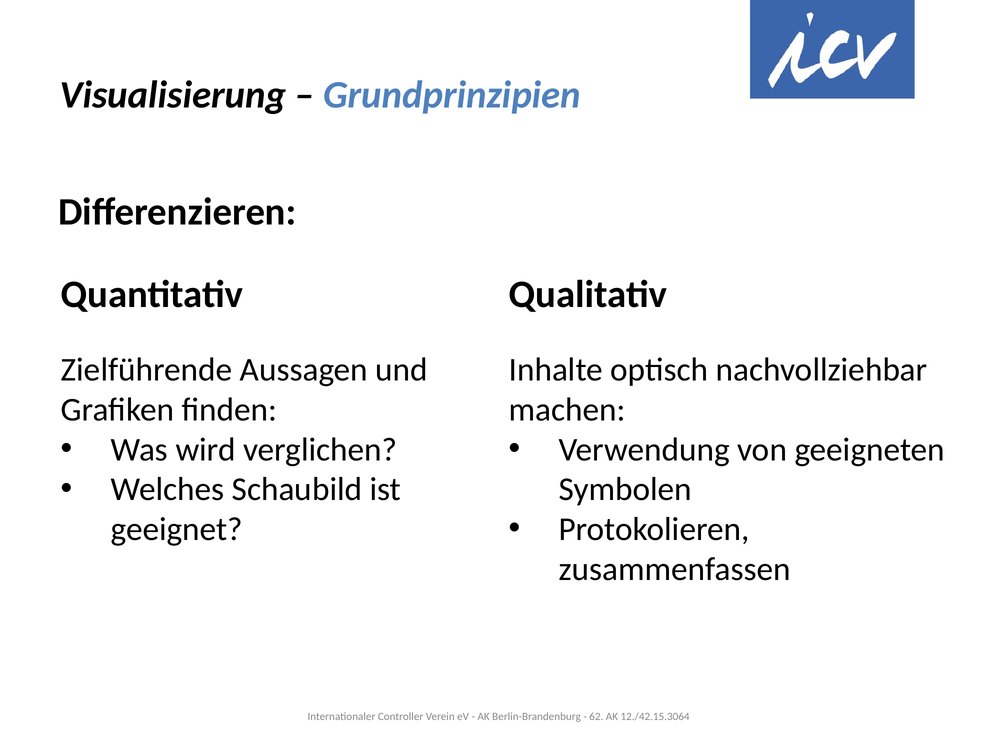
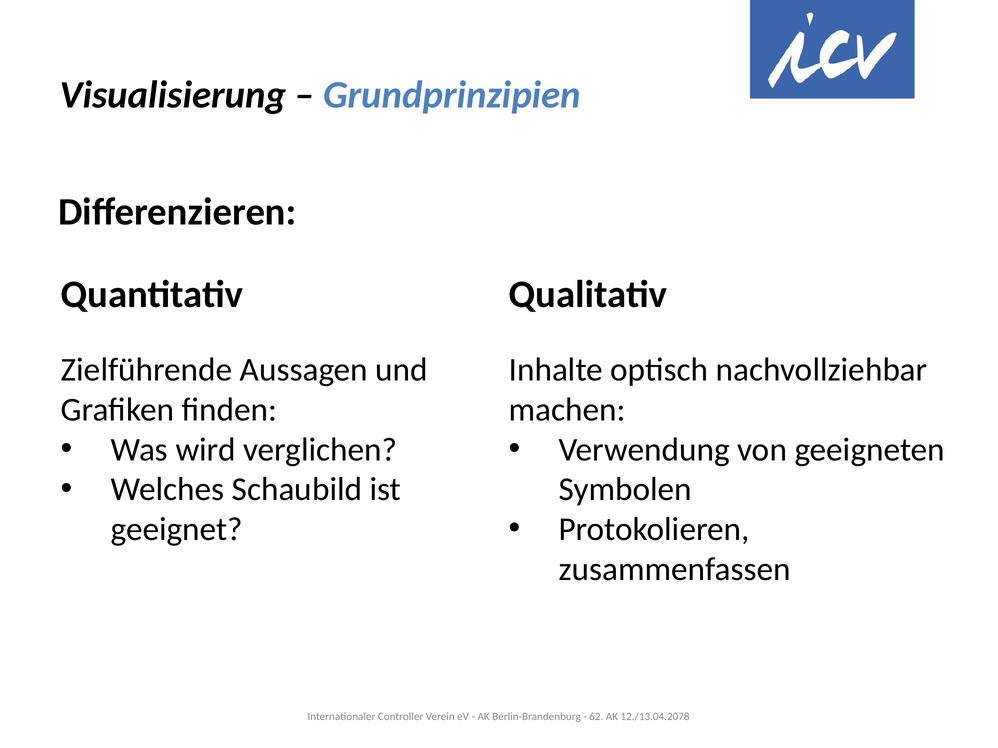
12./42.15.3064: 12./42.15.3064 -> 12./13.04.2078
